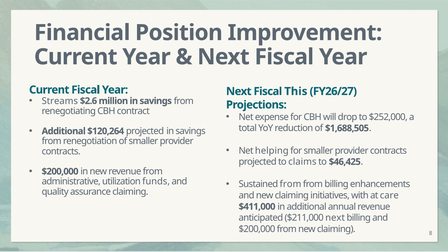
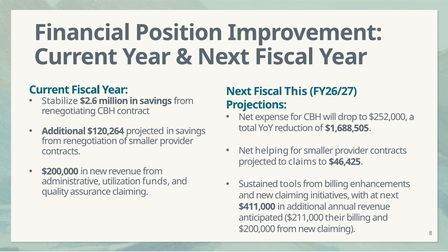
Streams: Streams -> Stabilize
Sustained from: from -> tools
at care: care -> next
$211,000 next: next -> their
